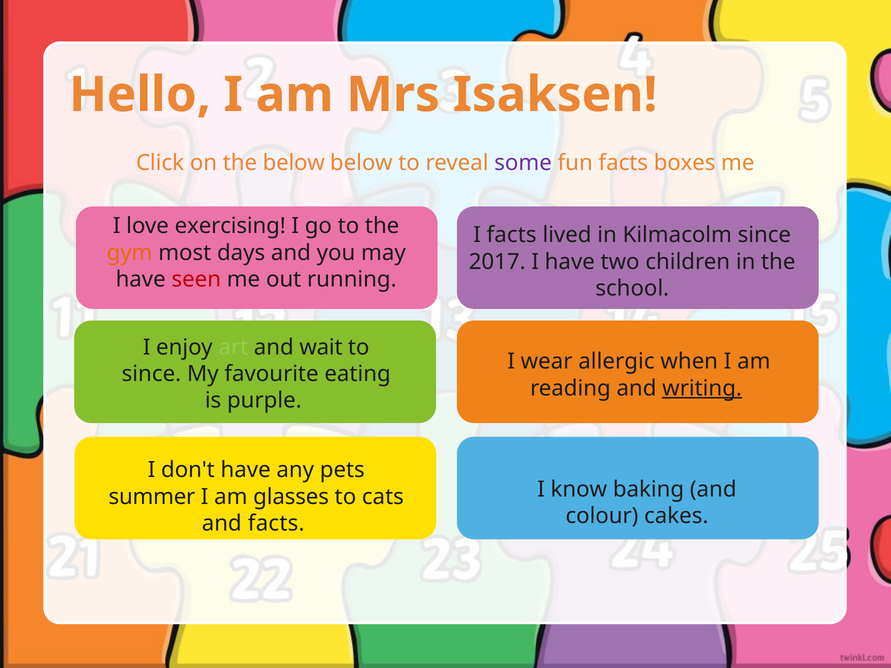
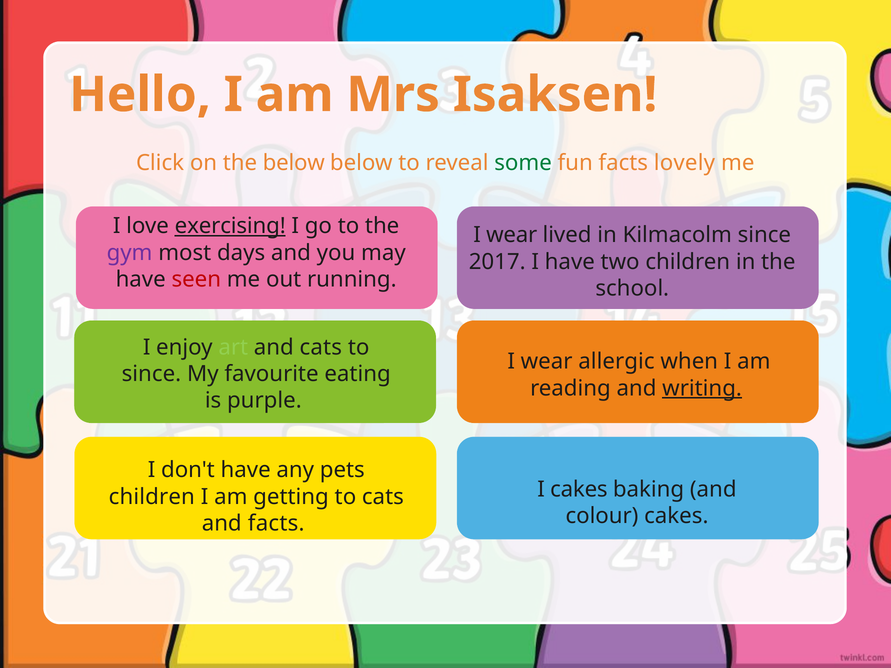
some colour: purple -> green
boxes: boxes -> lovely
exercising underline: none -> present
facts at (512, 235): facts -> wear
gym colour: orange -> purple
and wait: wait -> cats
I know: know -> cakes
summer at (152, 497): summer -> children
glasses: glasses -> getting
